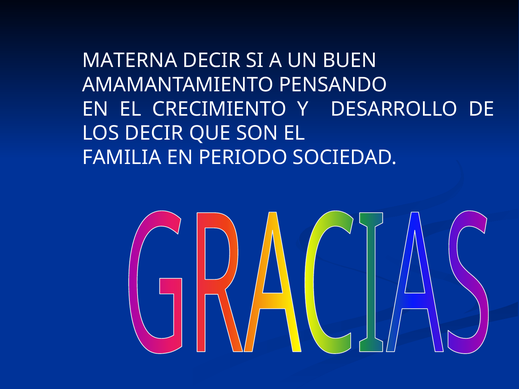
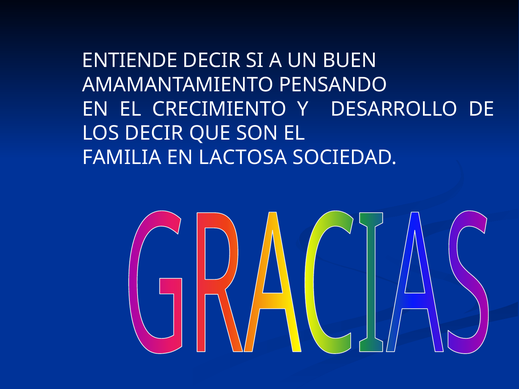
MATERNA: MATERNA -> ENTIENDE
PERIODO: PERIODO -> LACTOSA
